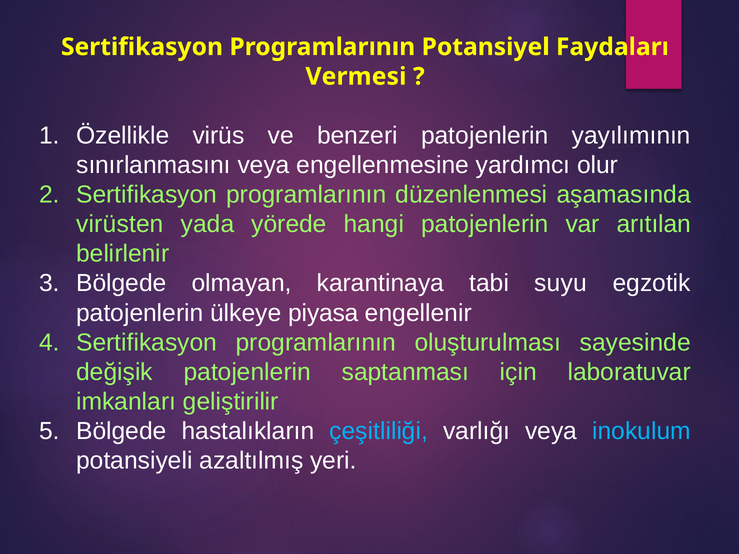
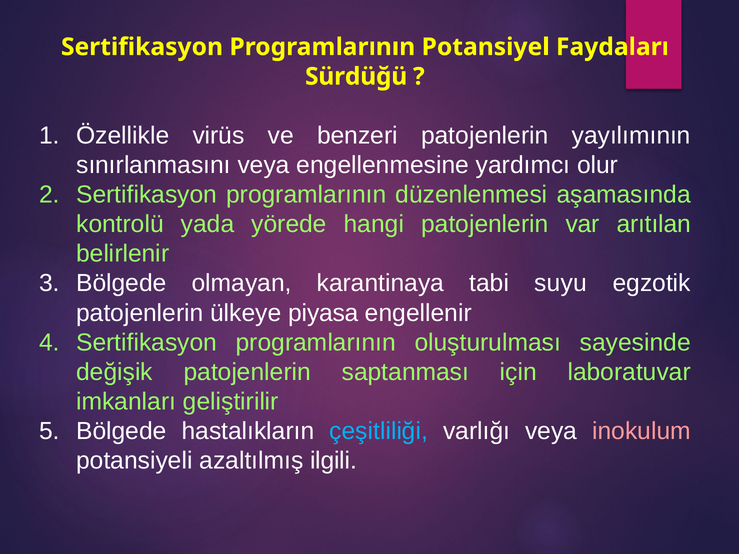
Vermesi: Vermesi -> Sürdüğü
virüsten: virüsten -> kontrolü
inokulum colour: light blue -> pink
yeri: yeri -> ilgili
